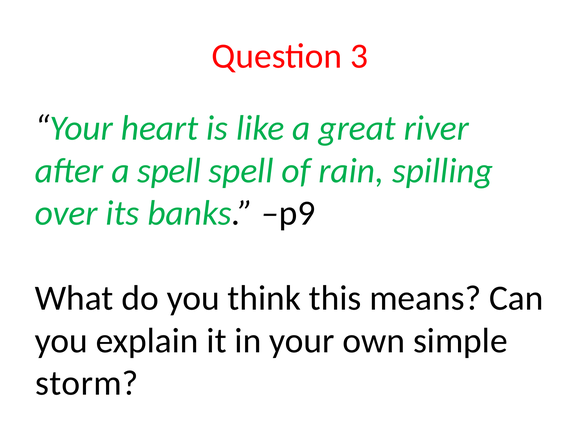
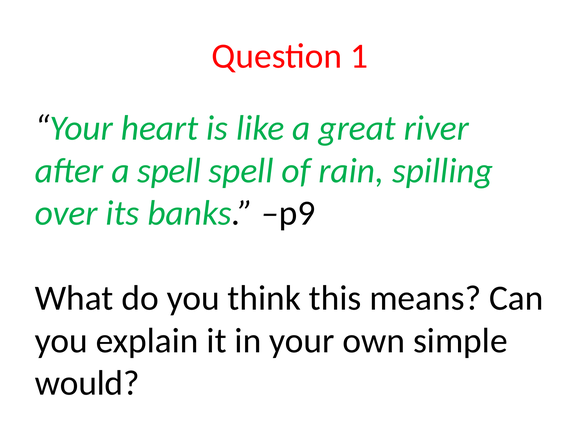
3: 3 -> 1
storm: storm -> would
